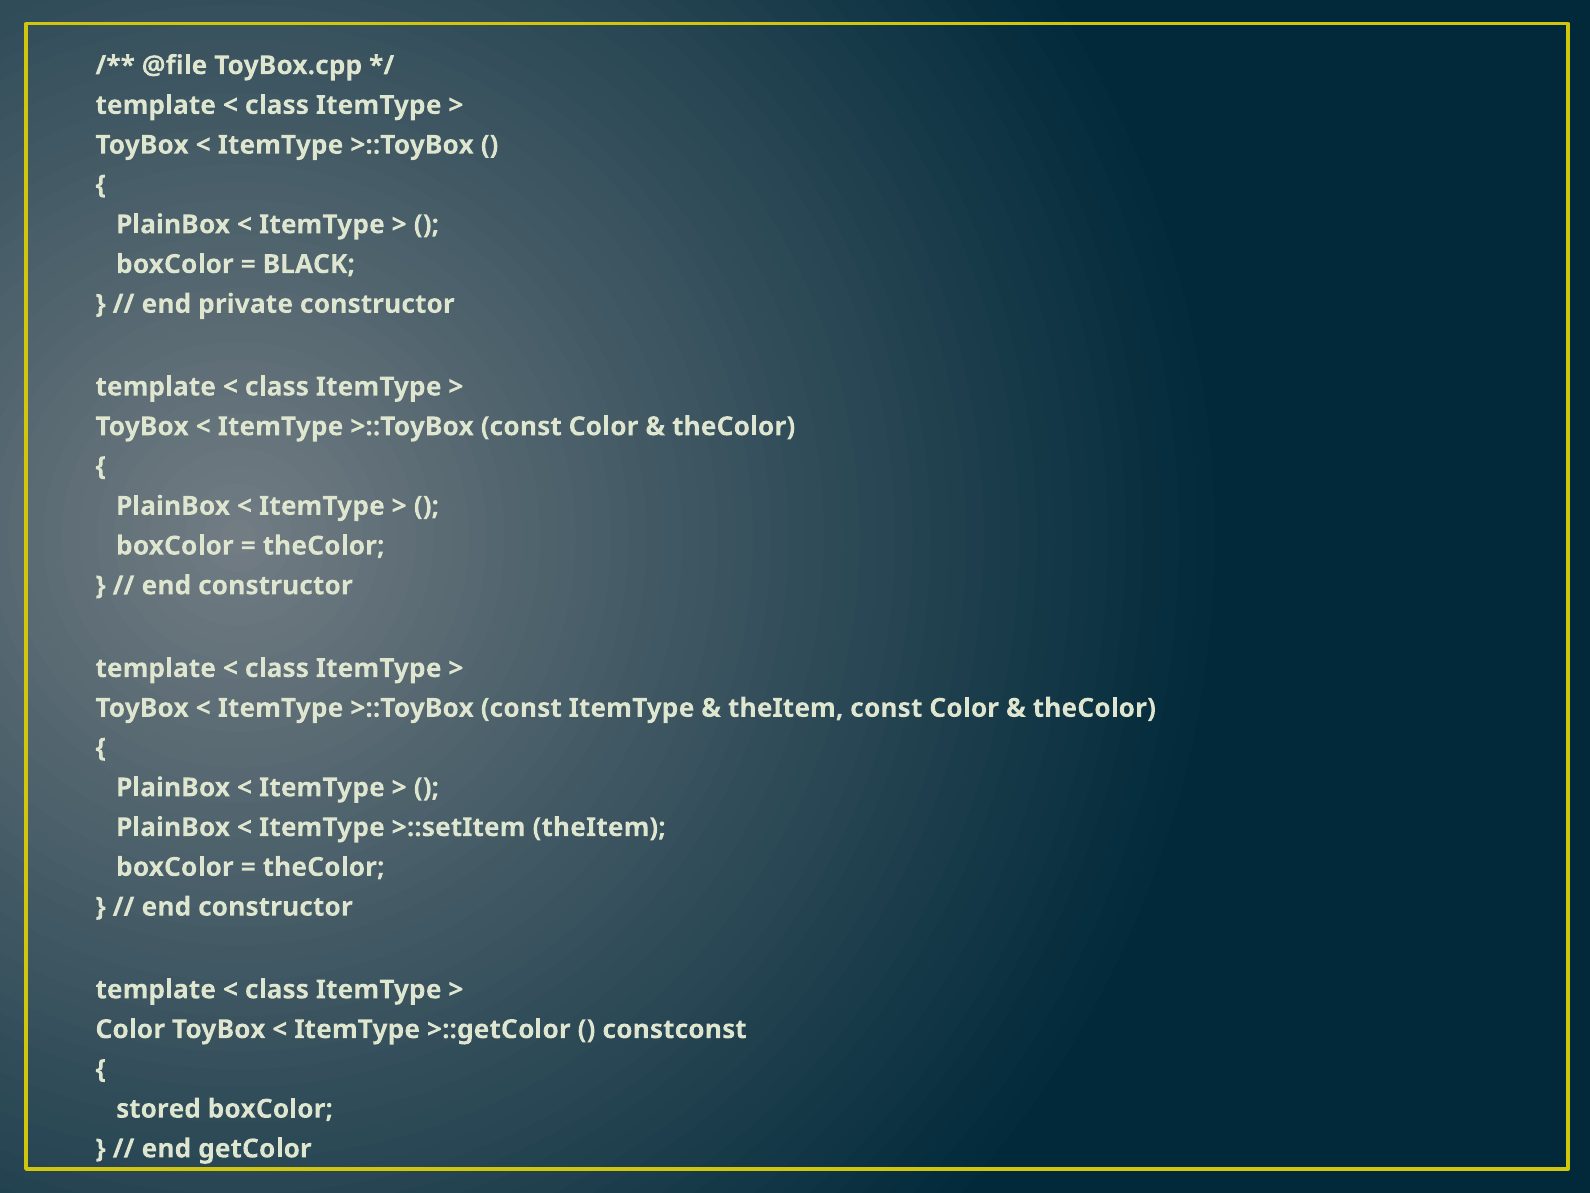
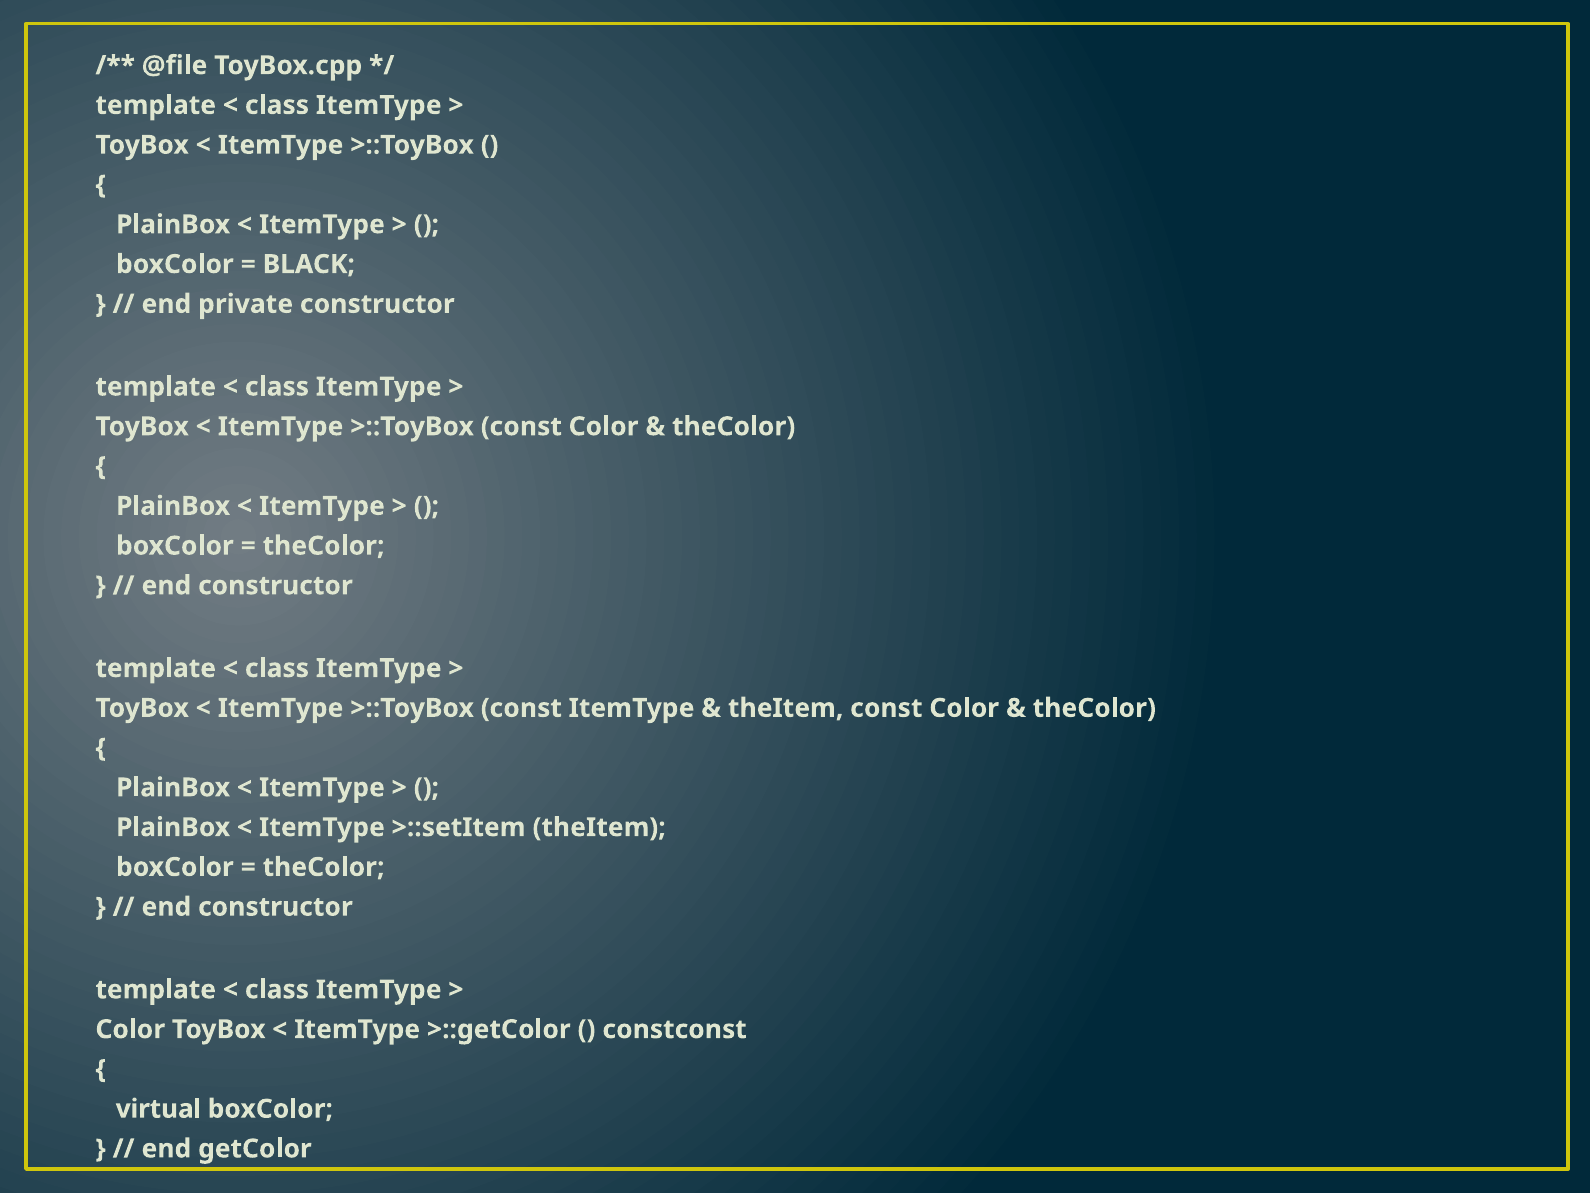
stored: stored -> virtual
